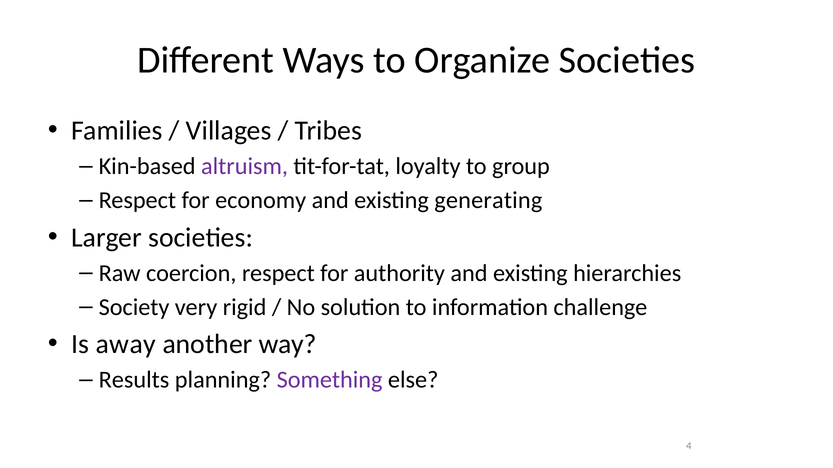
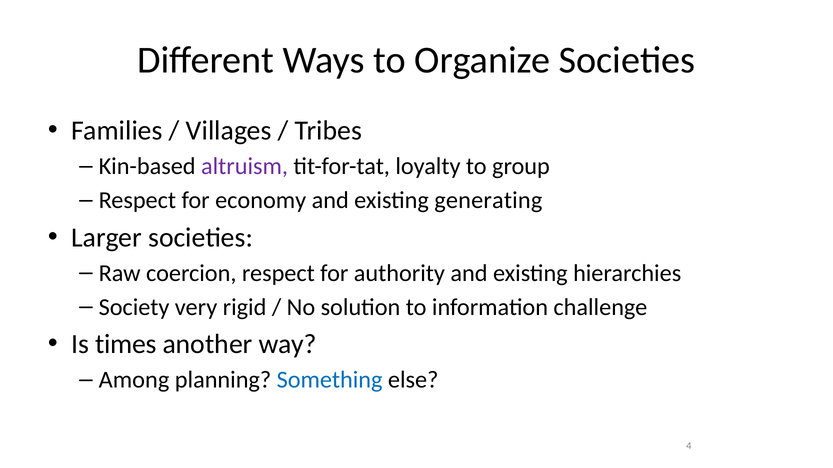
away: away -> times
Results: Results -> Among
Something colour: purple -> blue
